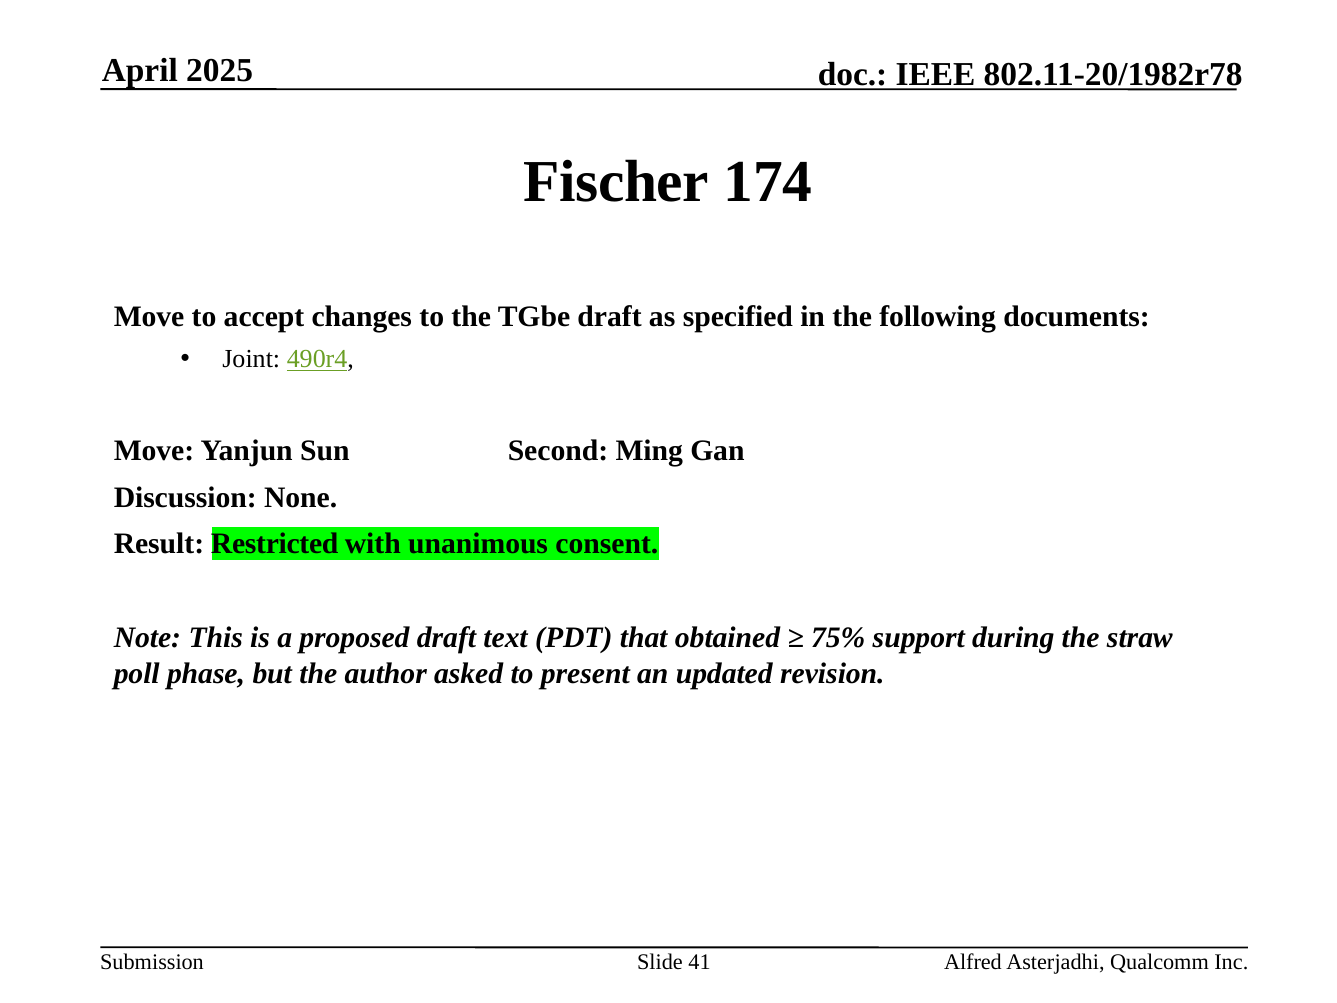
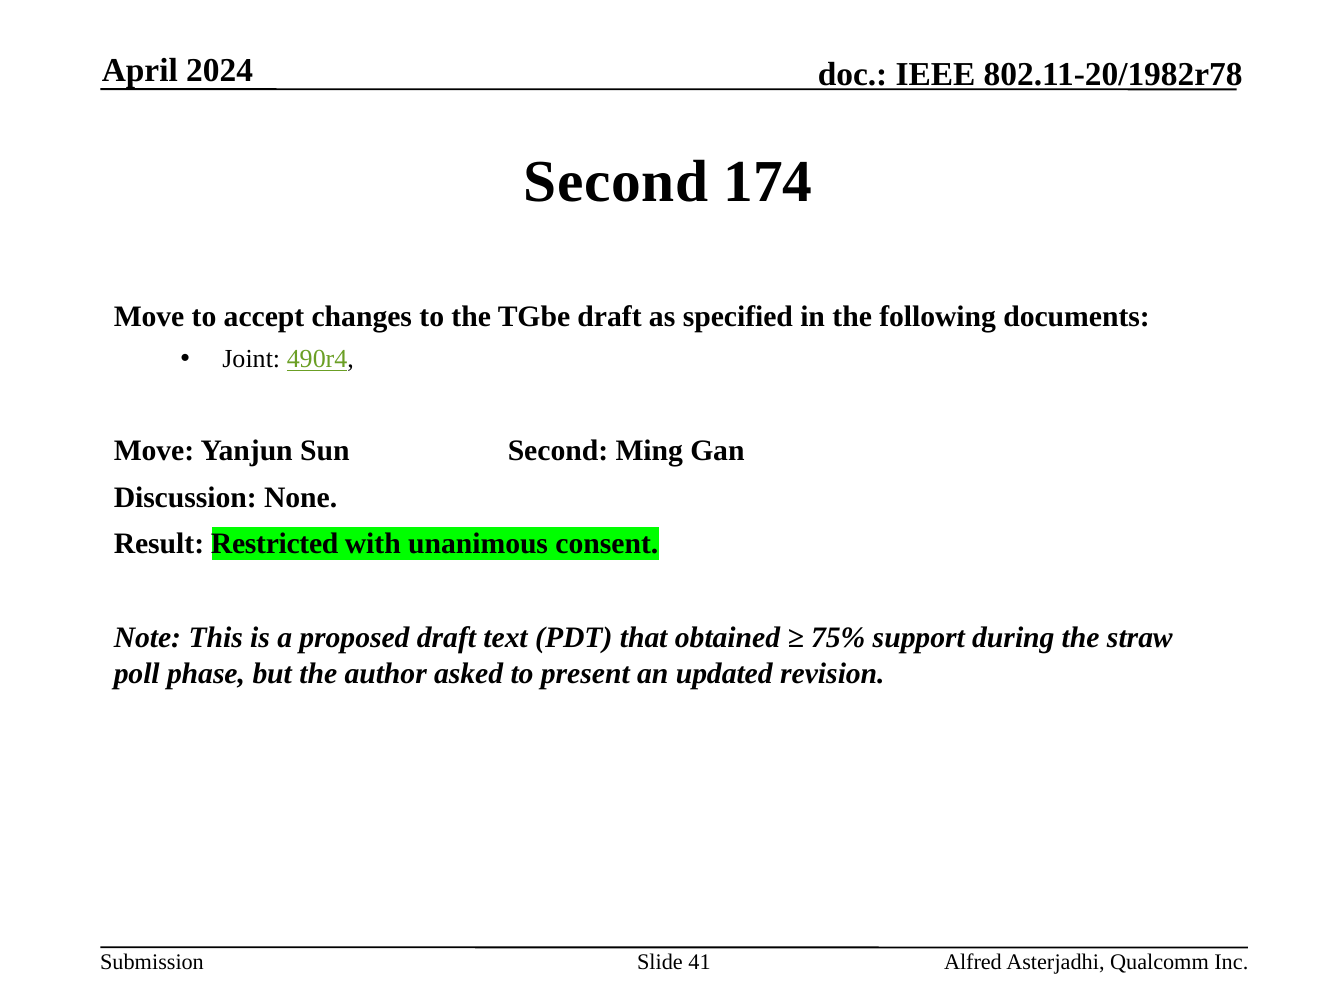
2025: 2025 -> 2024
Fischer at (616, 182): Fischer -> Second
